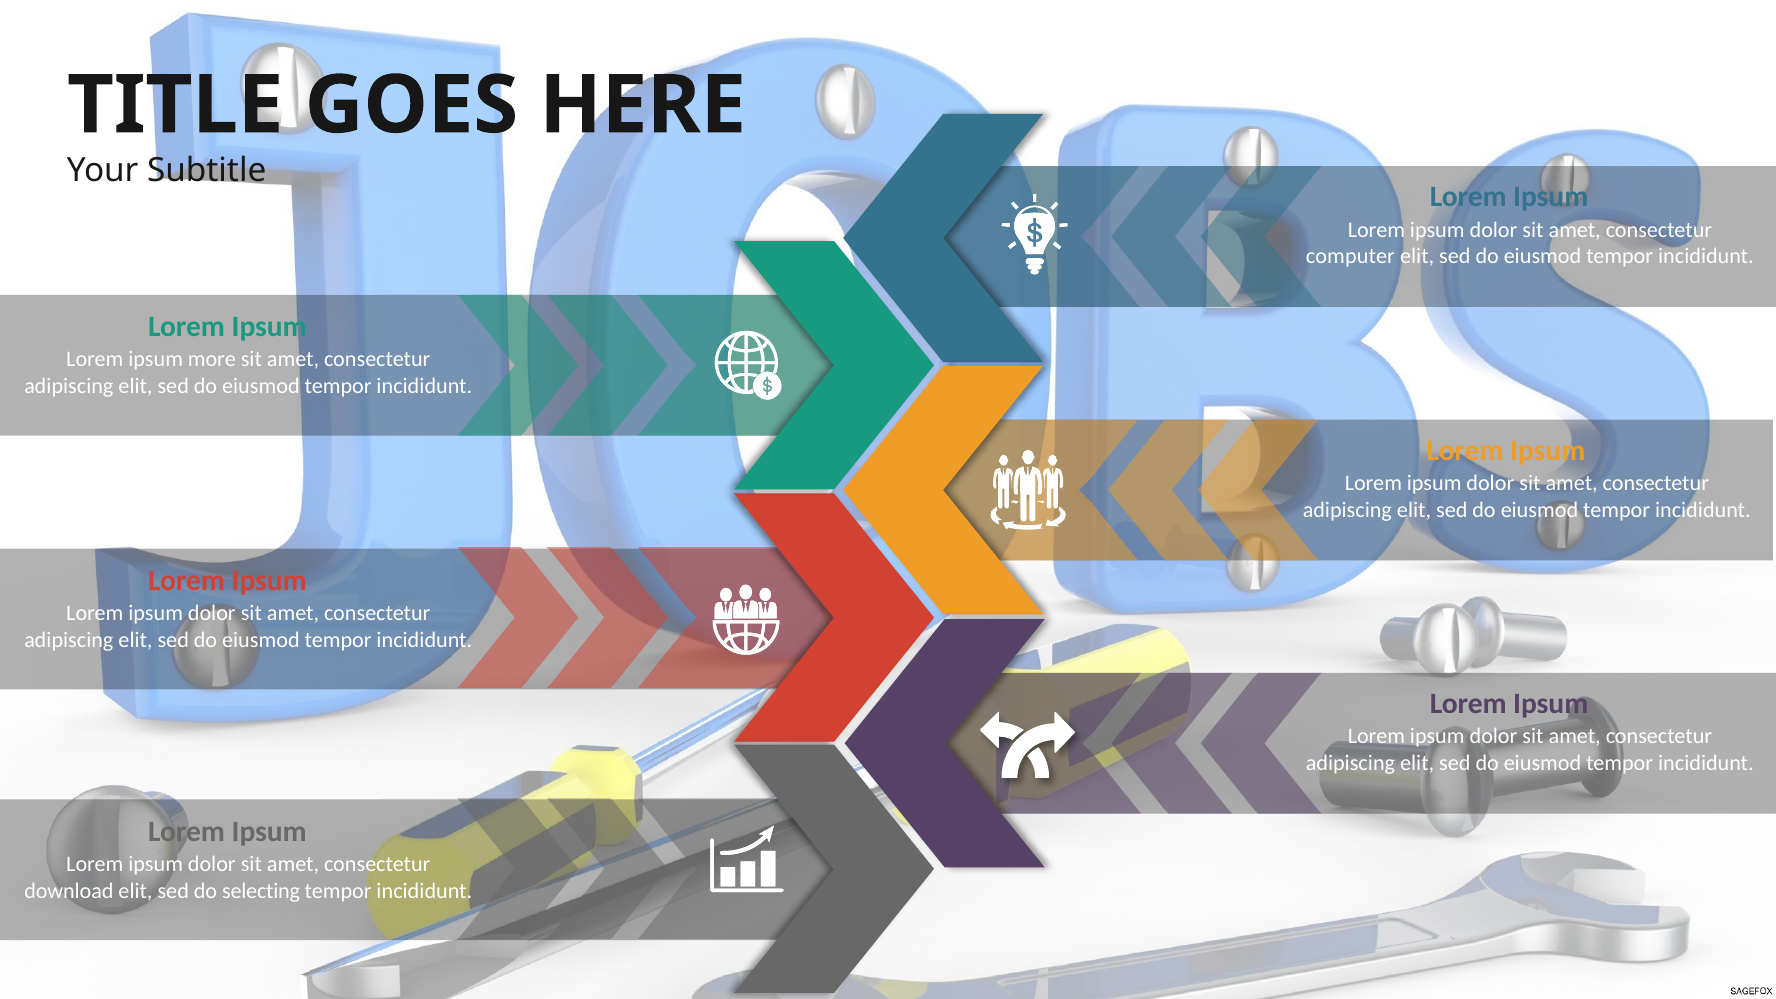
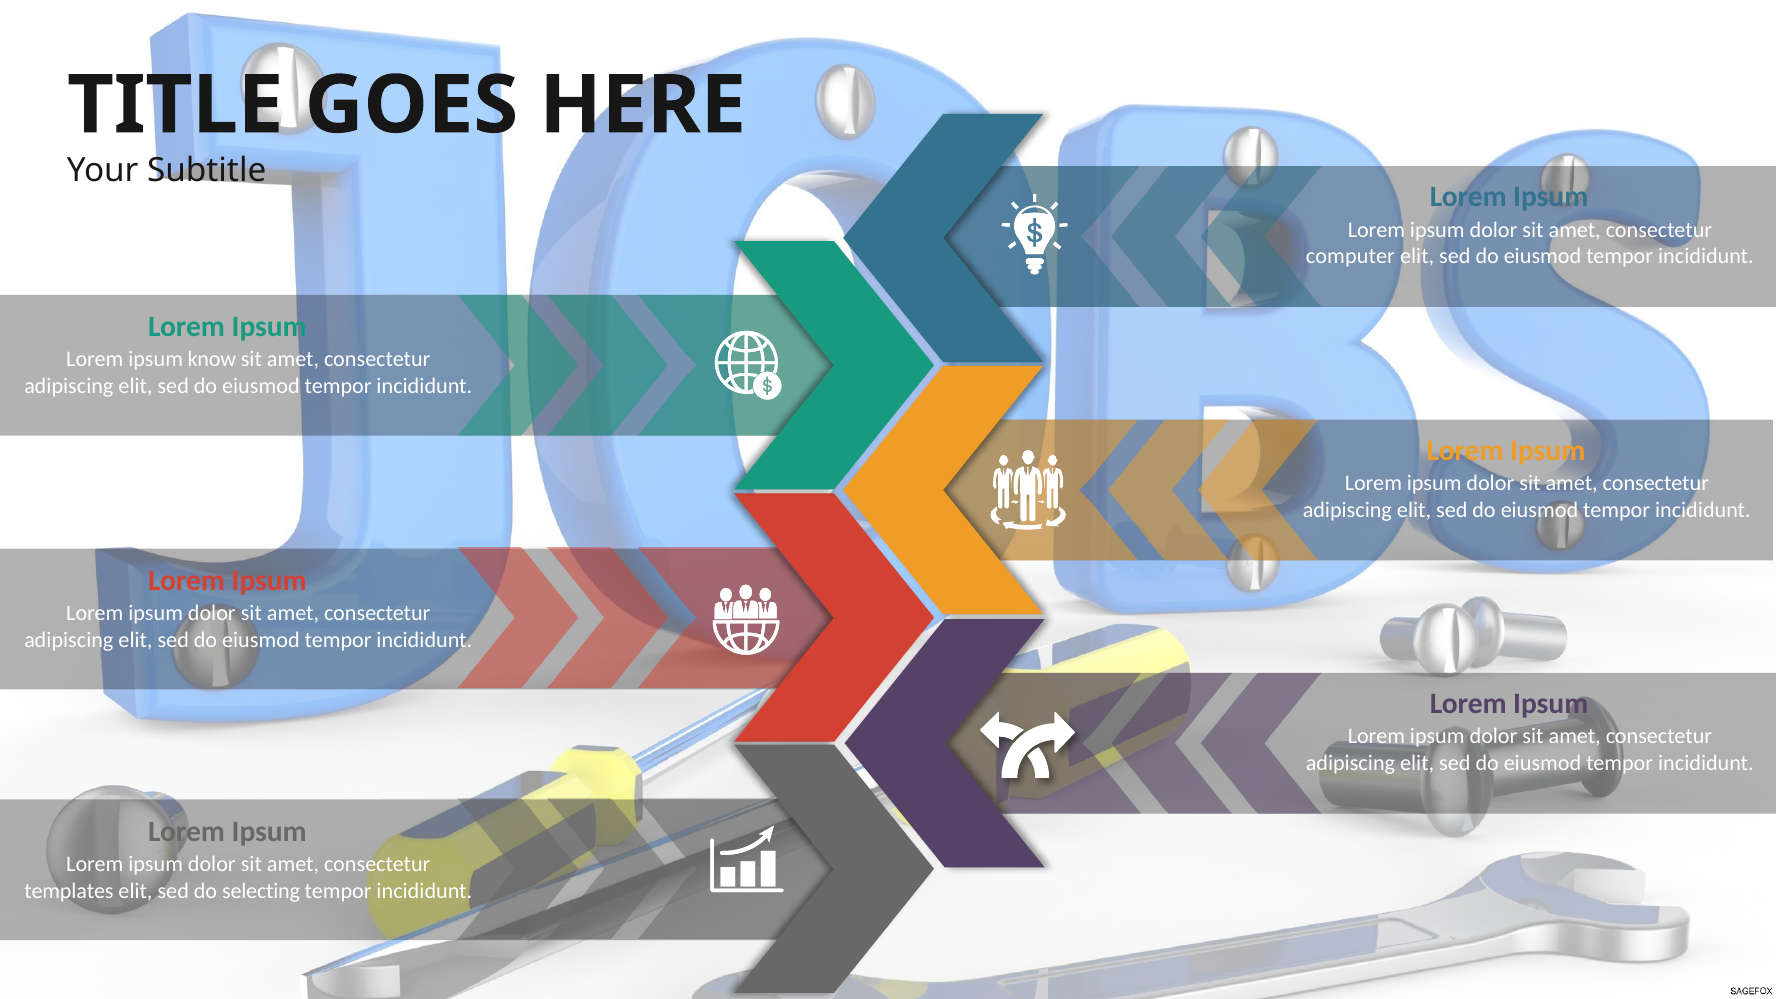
more: more -> know
download: download -> templates
